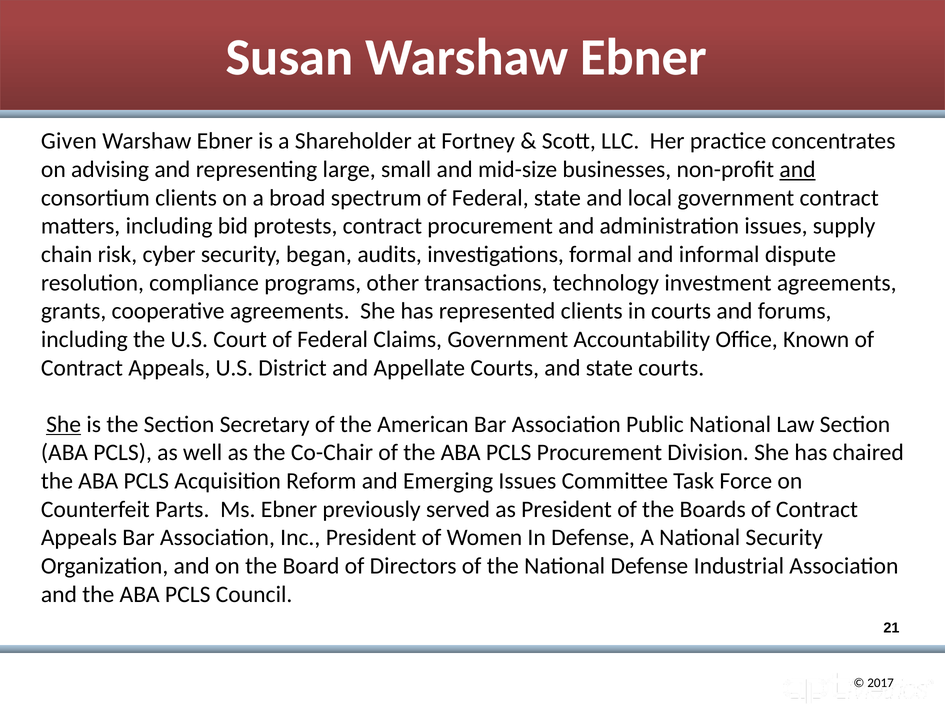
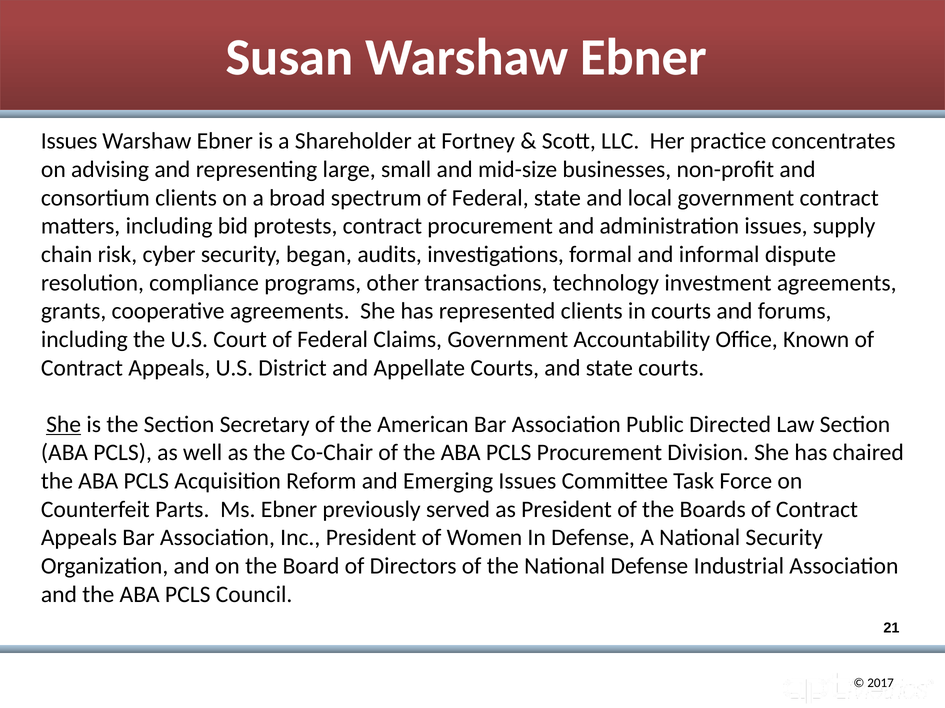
Given at (69, 141): Given -> Issues
and at (798, 170) underline: present -> none
Public National: National -> Directed
